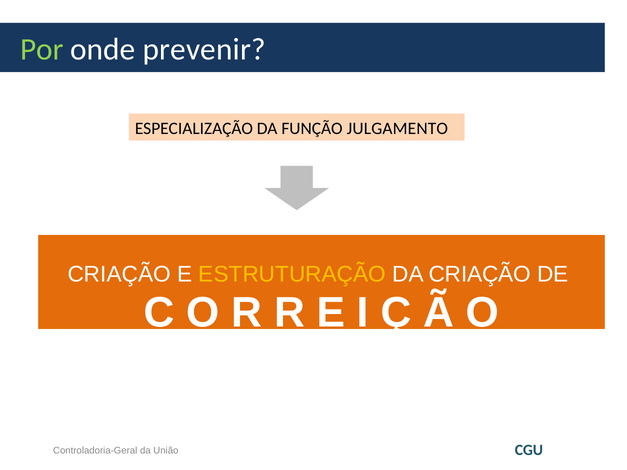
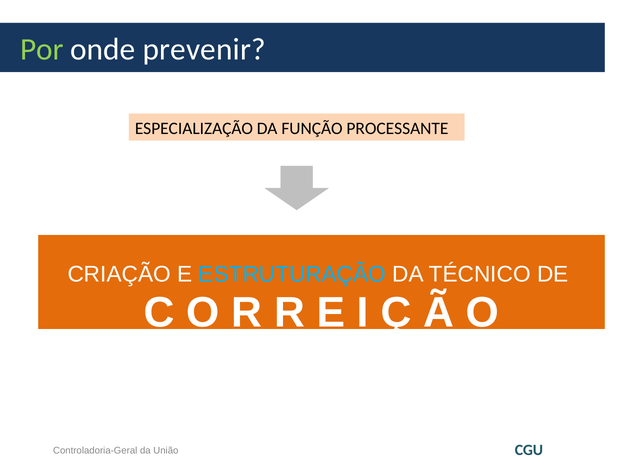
JULGAMENTO: JULGAMENTO -> PROCESSANTE
ESTRUTURAÇÃO colour: yellow -> light blue
DA CRIAÇÃO: CRIAÇÃO -> TÉCNICO
